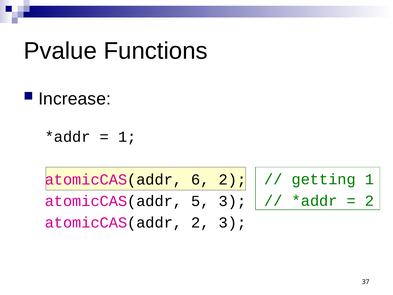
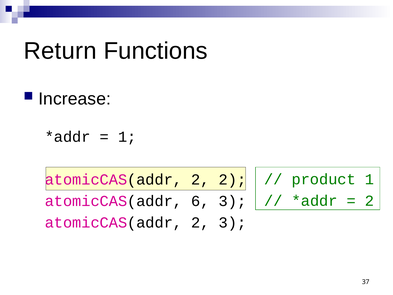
Pvalue: Pvalue -> Return
getting: getting -> product
6 at (200, 179): 6 -> 2
5: 5 -> 6
